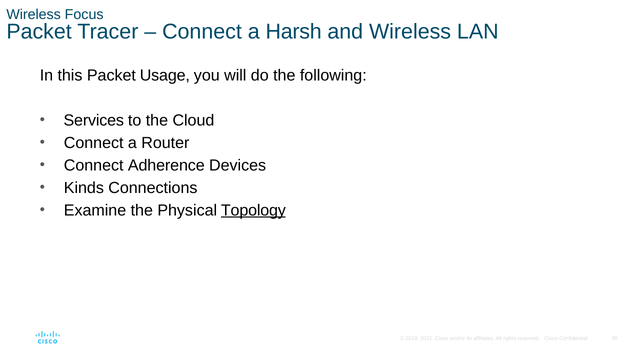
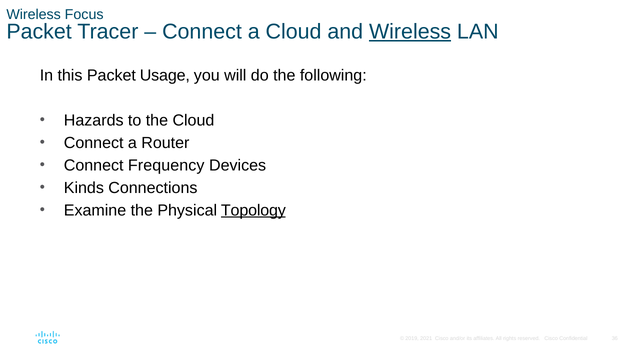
a Harsh: Harsh -> Cloud
Wireless at (410, 32) underline: none -> present
Services: Services -> Hazards
Adherence: Adherence -> Frequency
